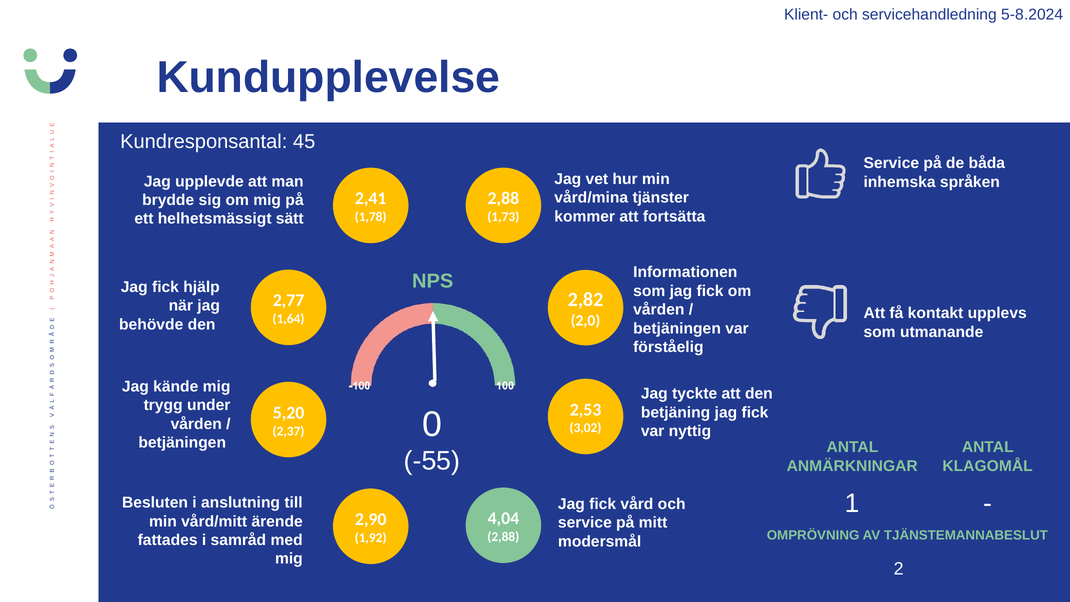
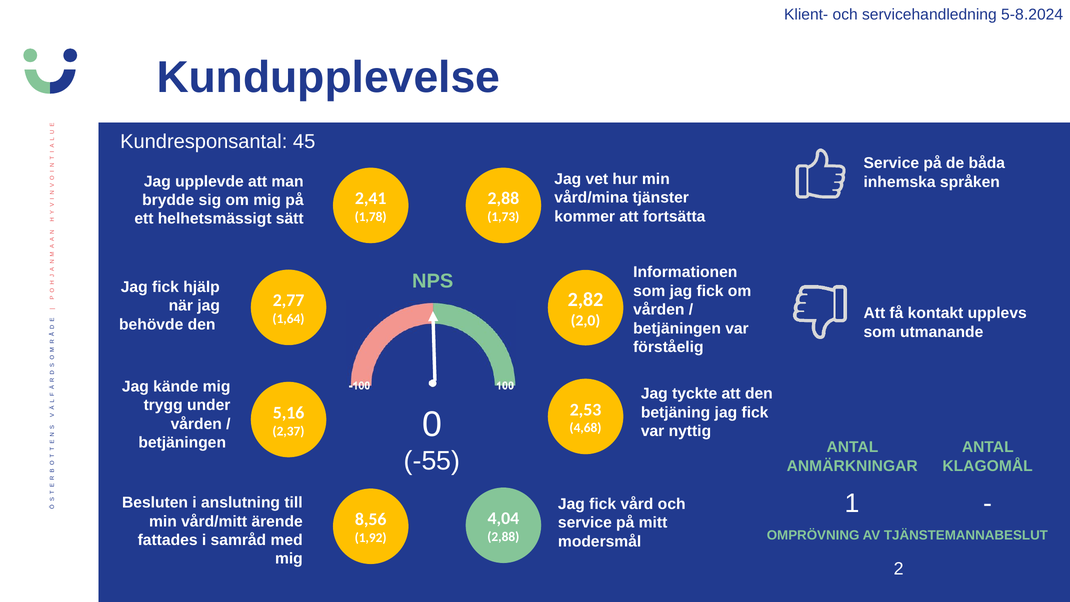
5,20: 5,20 -> 5,16
3,02: 3,02 -> 4,68
2,90: 2,90 -> 8,56
